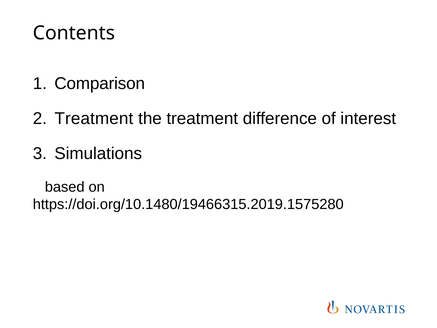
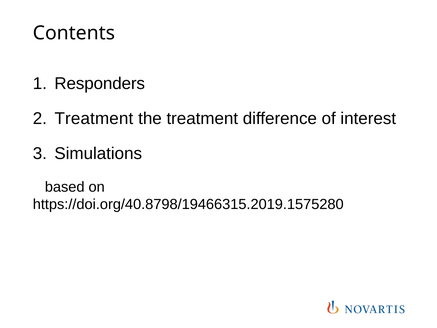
Comparison: Comparison -> Responders
https://doi.org/10.1480/19466315.2019.1575280: https://doi.org/10.1480/19466315.2019.1575280 -> https://doi.org/40.8798/19466315.2019.1575280
